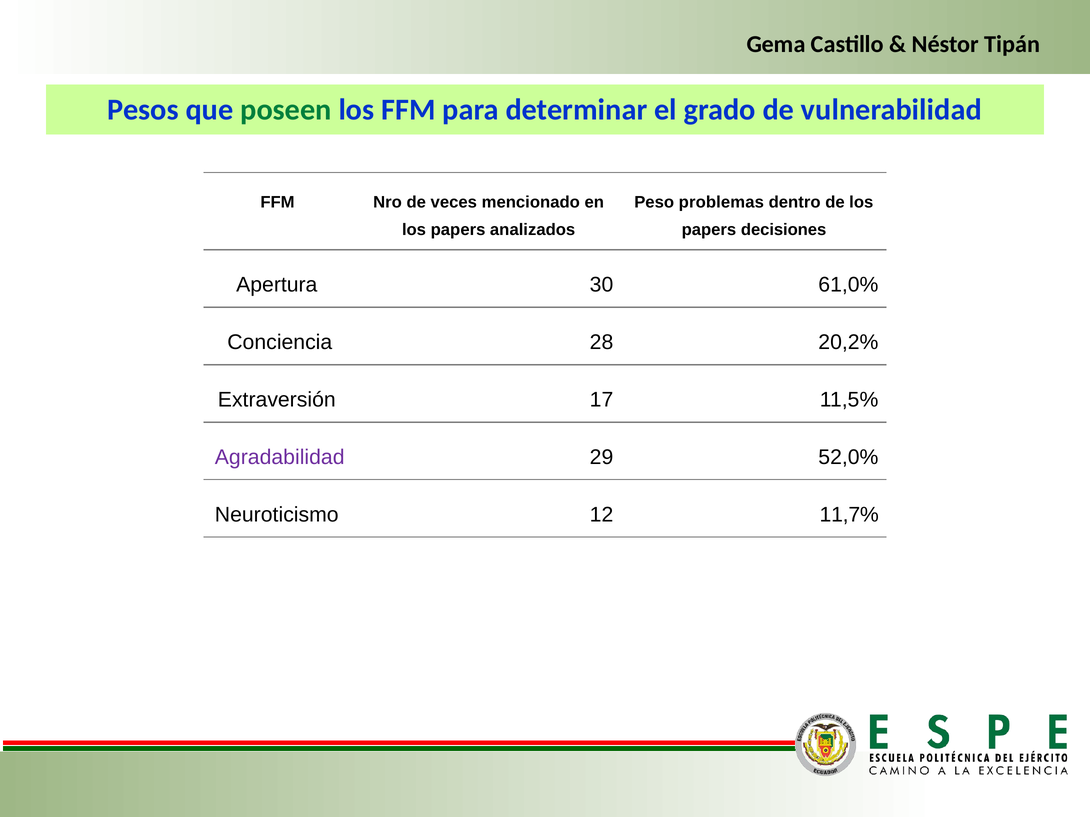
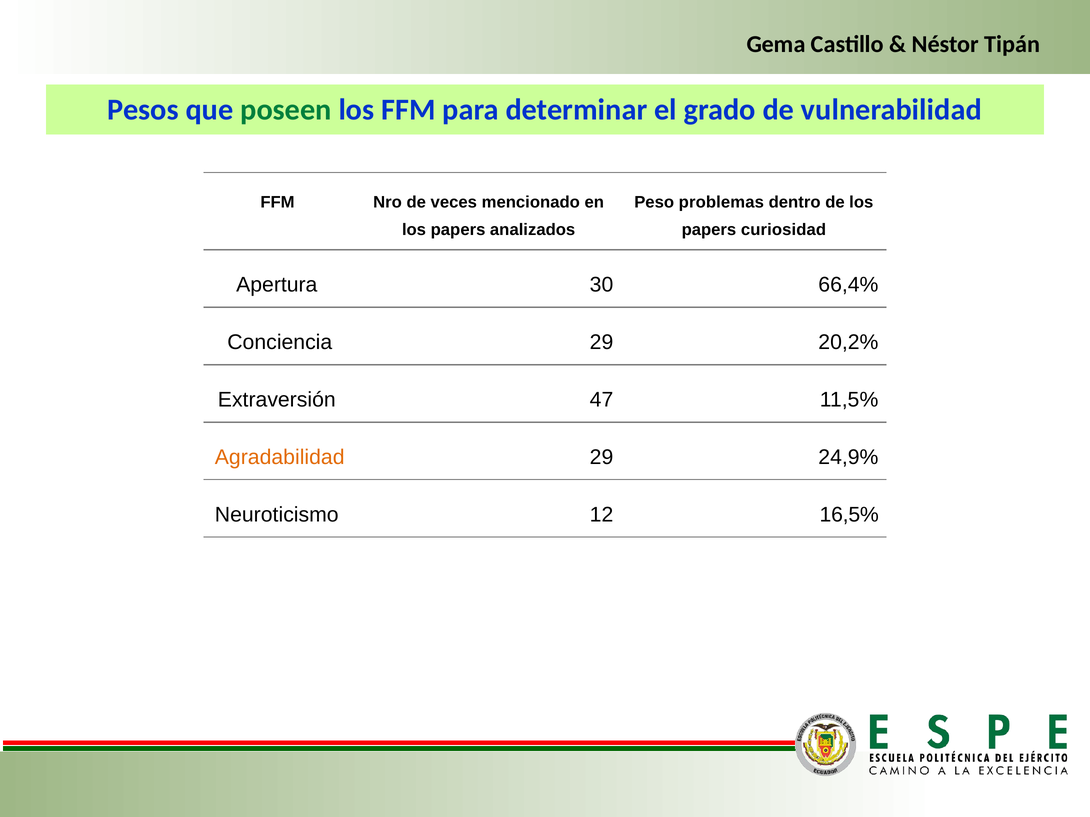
decisiones: decisiones -> curiosidad
61,0%: 61,0% -> 66,4%
Conciencia 28: 28 -> 29
17: 17 -> 47
Agradabilidad colour: purple -> orange
52,0%: 52,0% -> 24,9%
11,7%: 11,7% -> 16,5%
